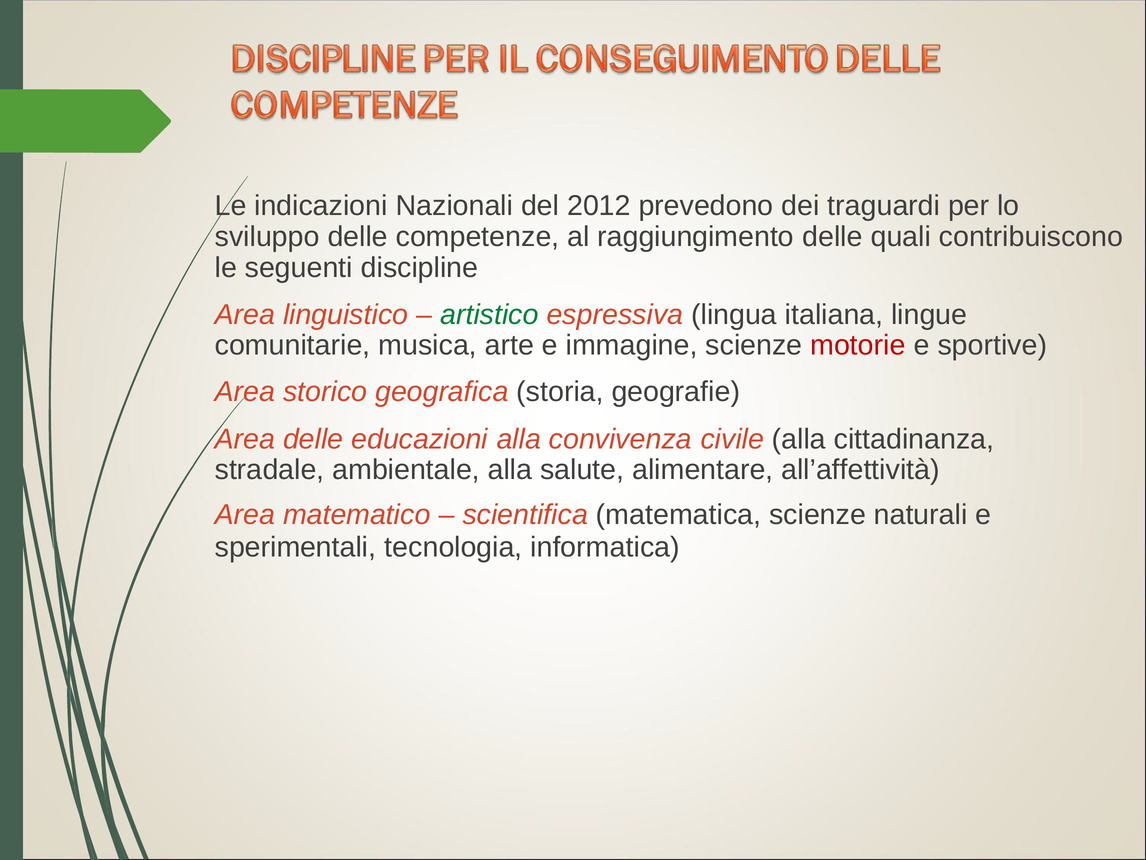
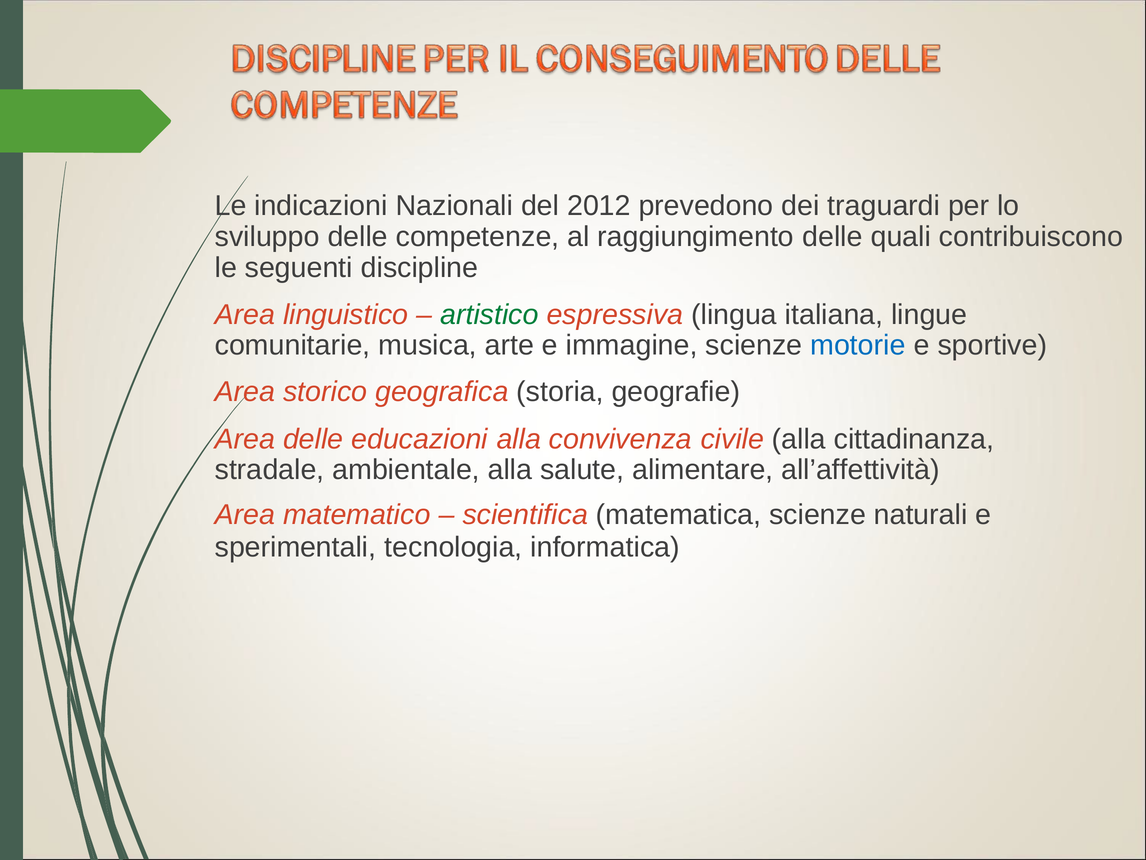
motorie colour: red -> blue
